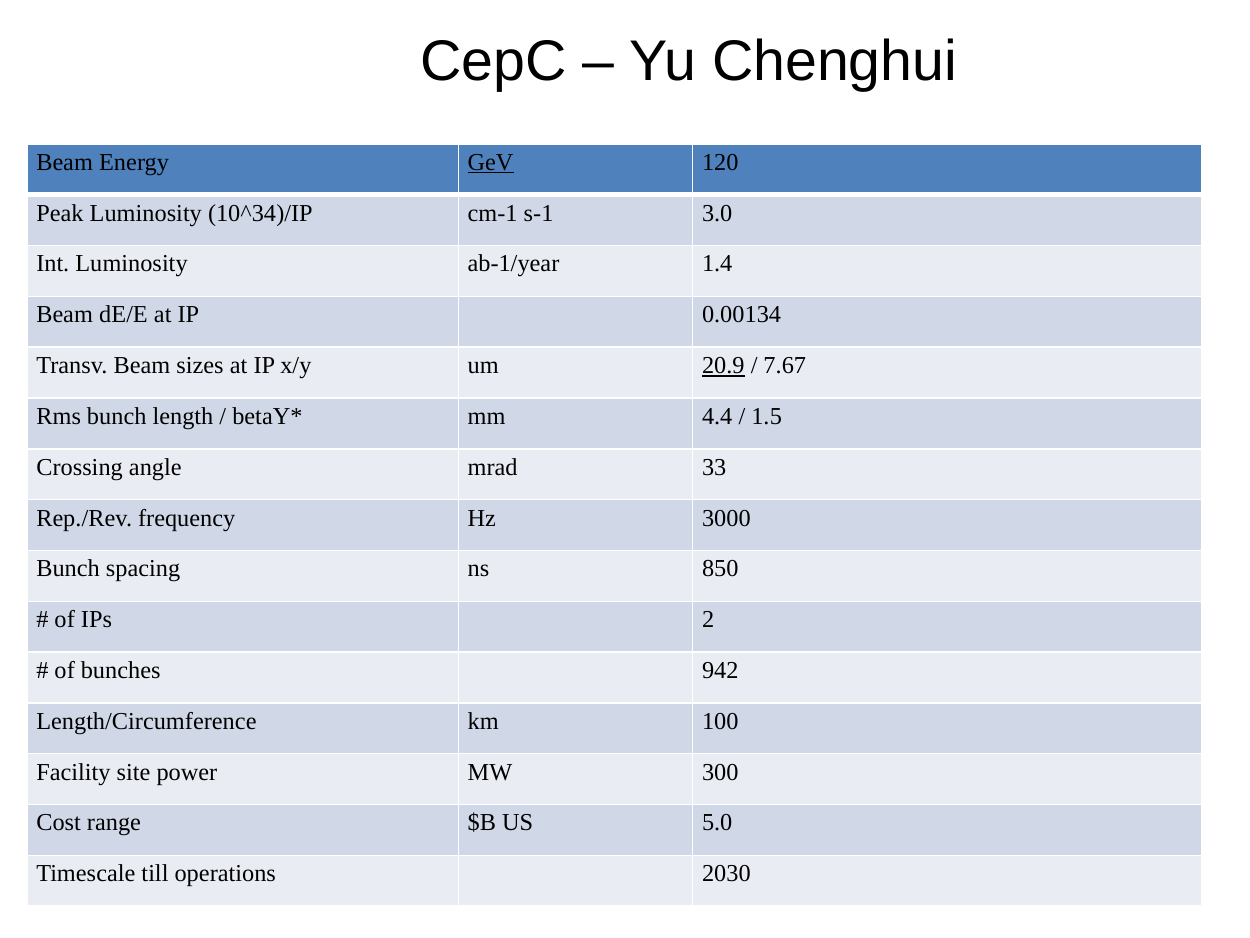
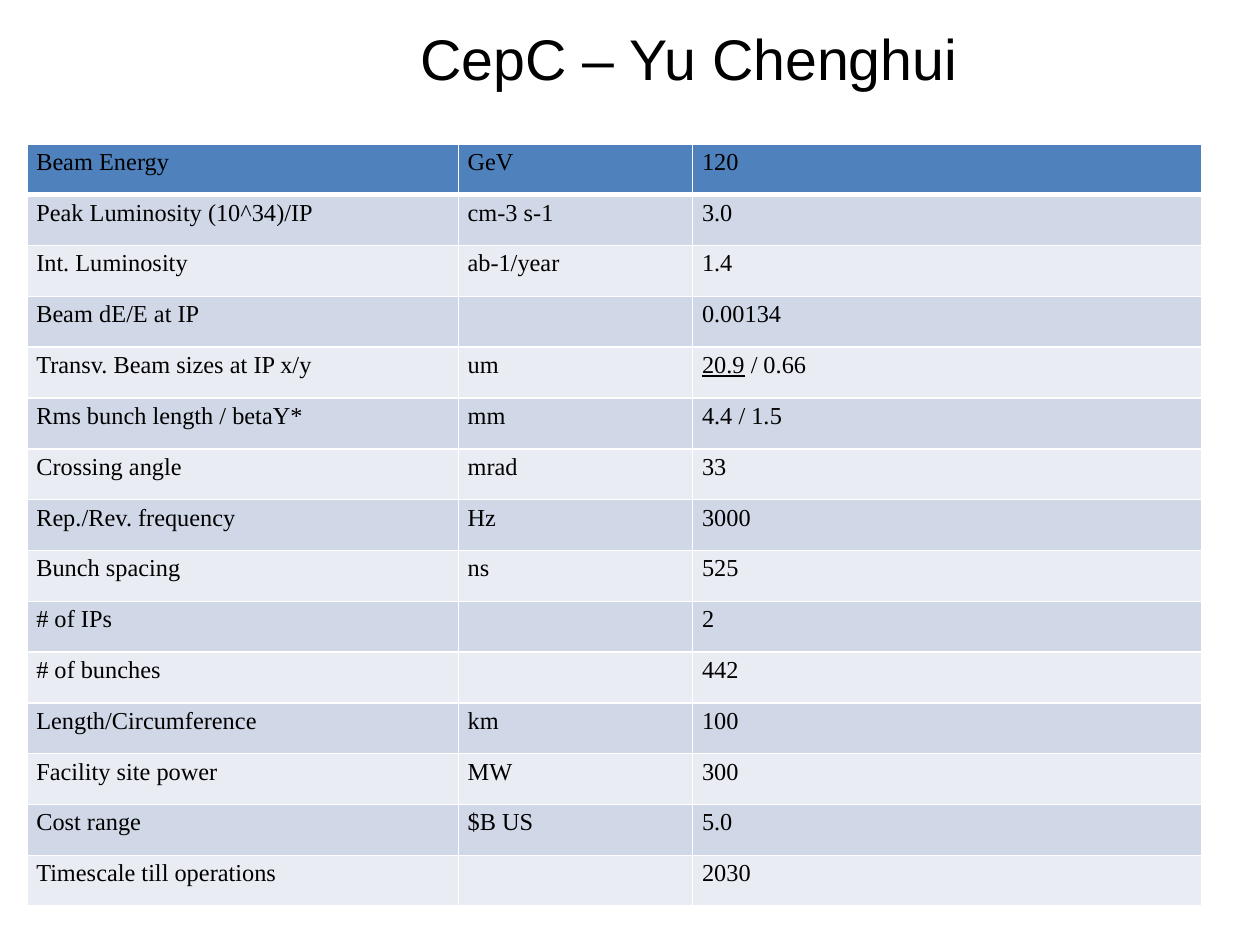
GeV underline: present -> none
cm-1: cm-1 -> cm-3
7.67: 7.67 -> 0.66
850: 850 -> 525
942: 942 -> 442
